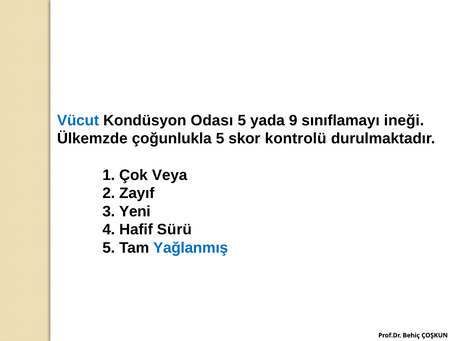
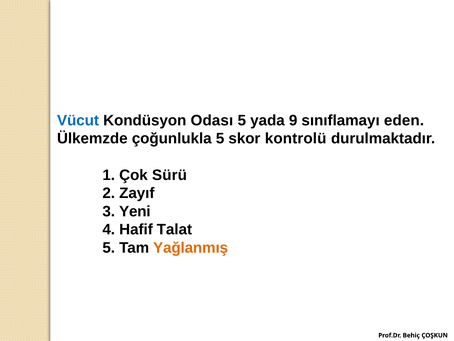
ineği: ineği -> eden
Veya: Veya -> Sürü
Sürü: Sürü -> Talat
Yağlanmış colour: blue -> orange
